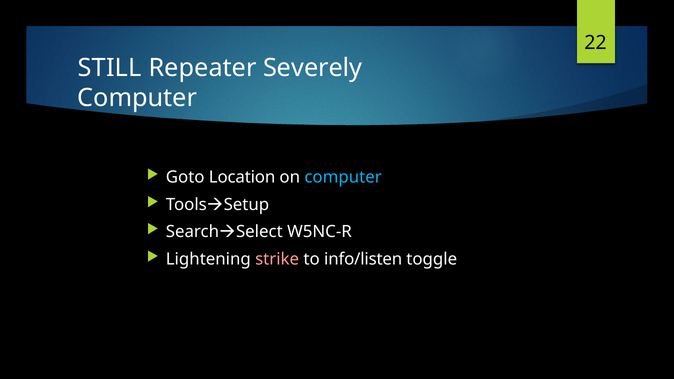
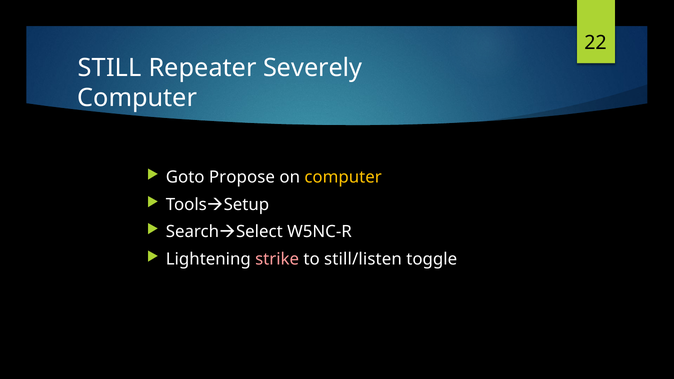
Location: Location -> Propose
computer at (343, 177) colour: light blue -> yellow
info/listen: info/listen -> still/listen
